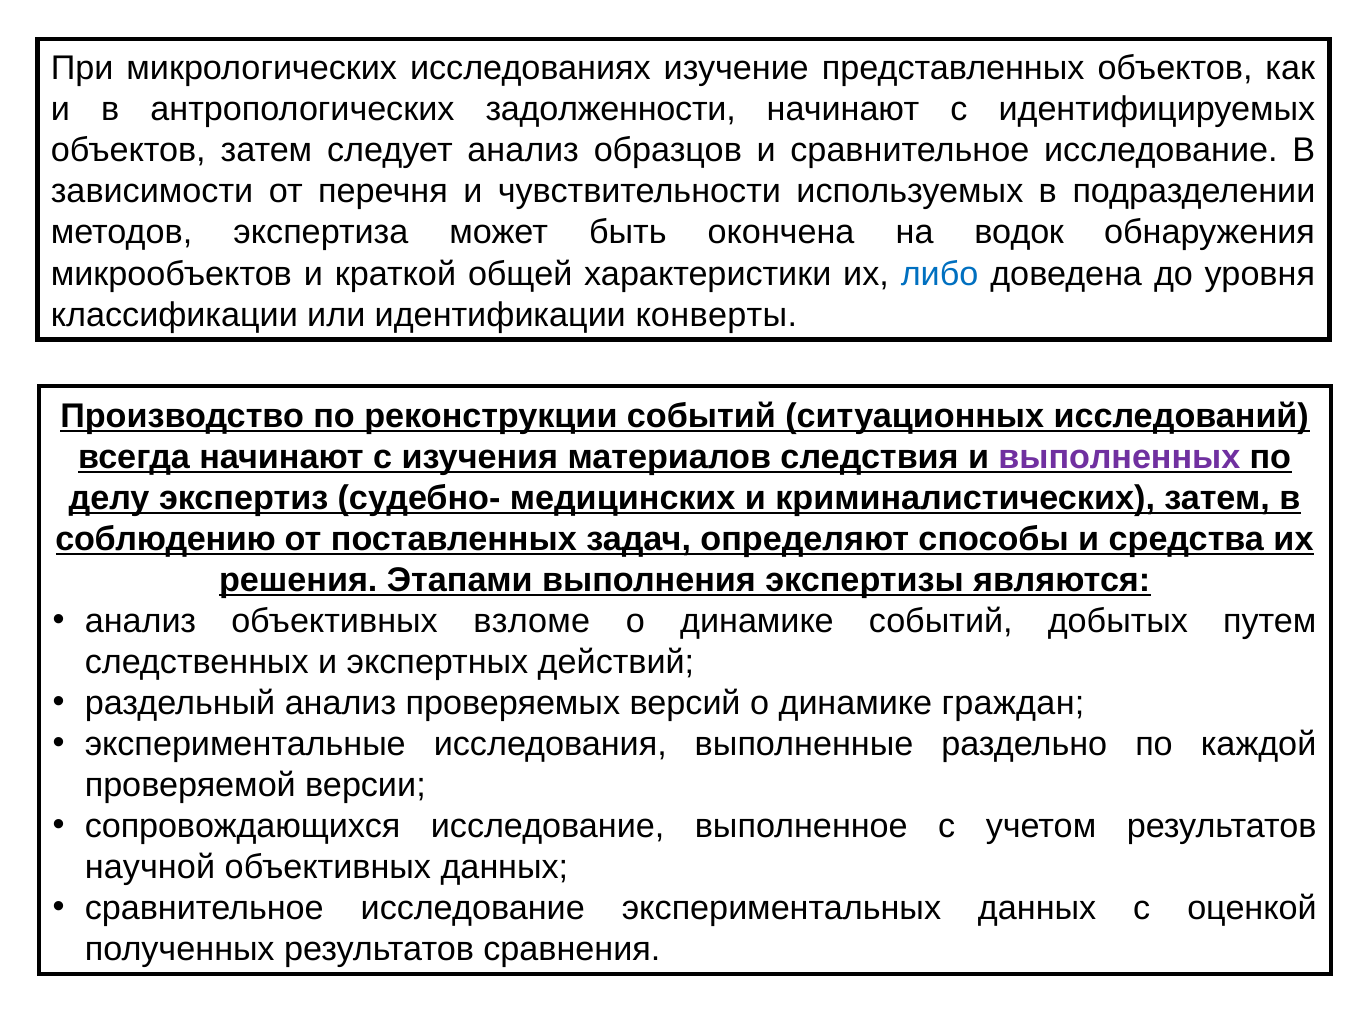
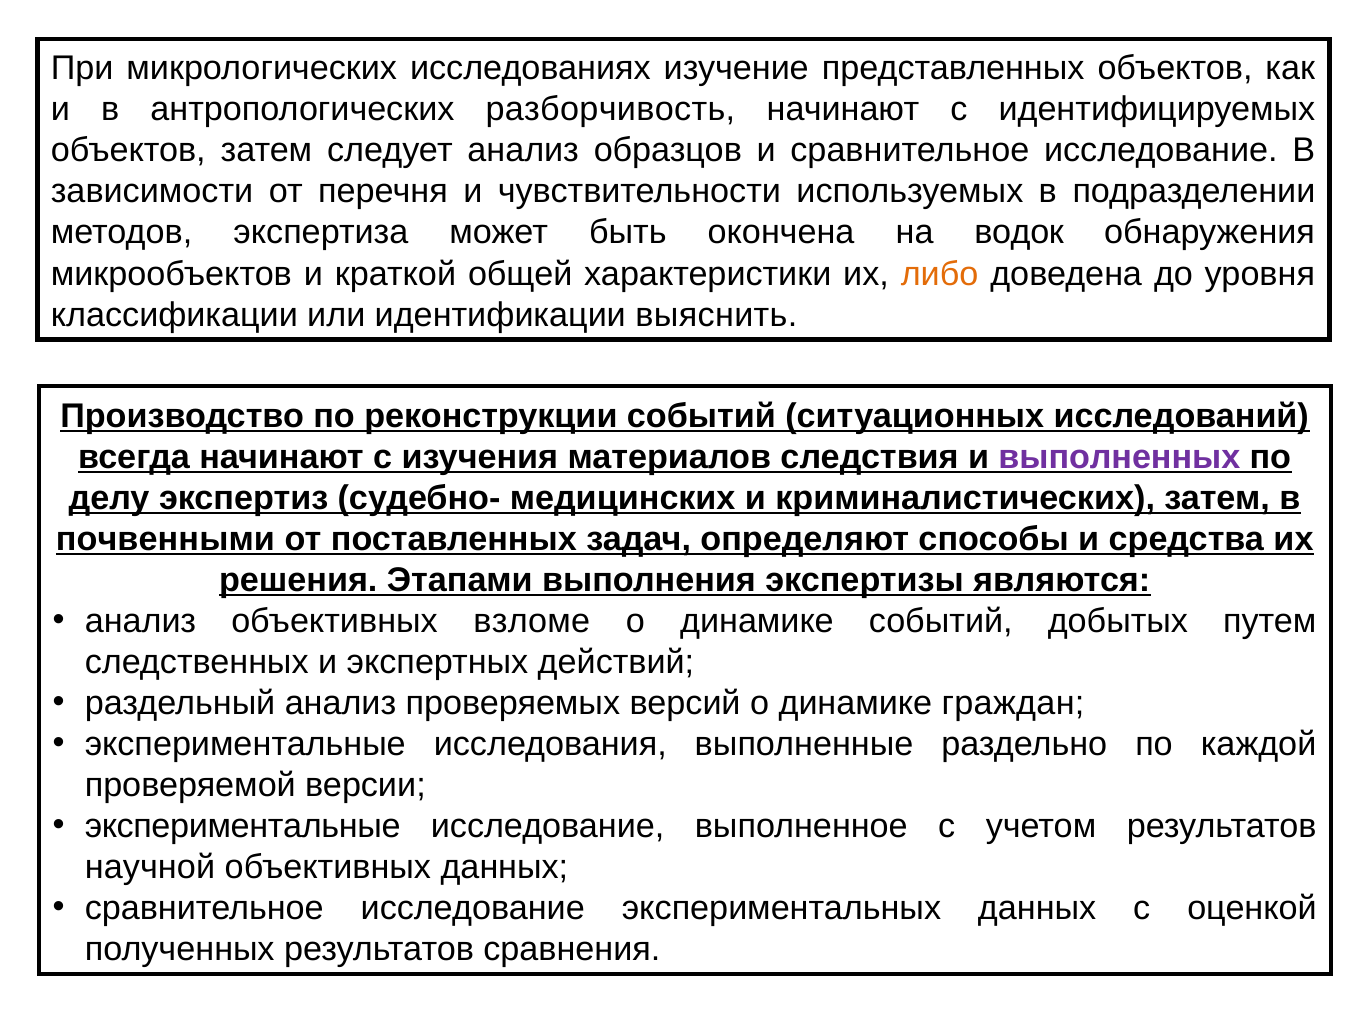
задолженности: задолженности -> разборчивость
либо colour: blue -> orange
конверты: конверты -> выяснить
соблюдению: соблюдению -> почвенными
сопровождающихся at (243, 826): сопровождающихся -> экспериментальные
